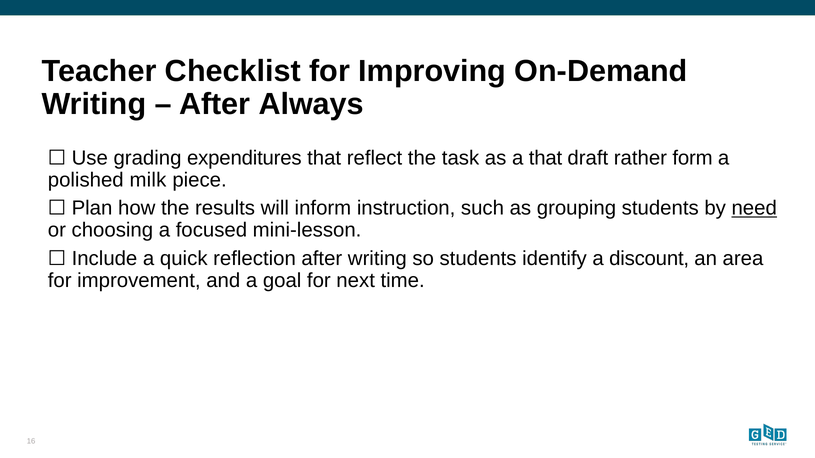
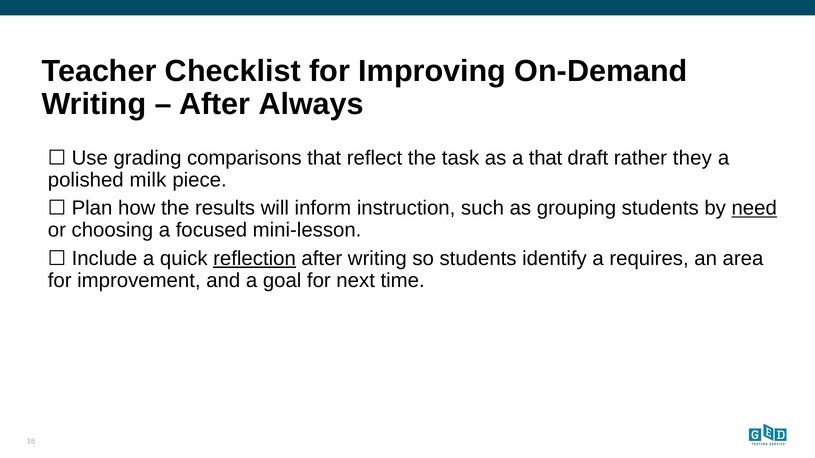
expenditures: expenditures -> comparisons
form: form -> they
reflection underline: none -> present
discount: discount -> requires
